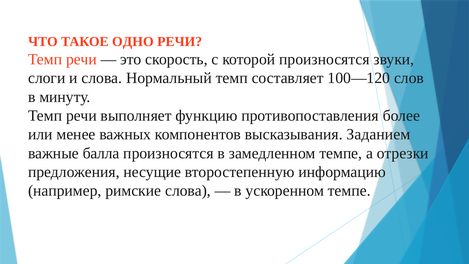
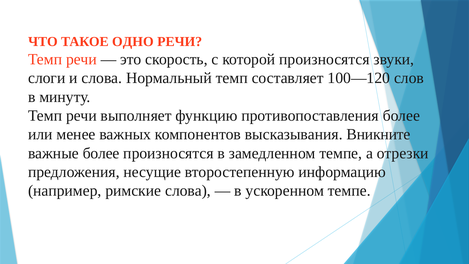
Заданием: Заданием -> Вникните
важные балла: балла -> более
